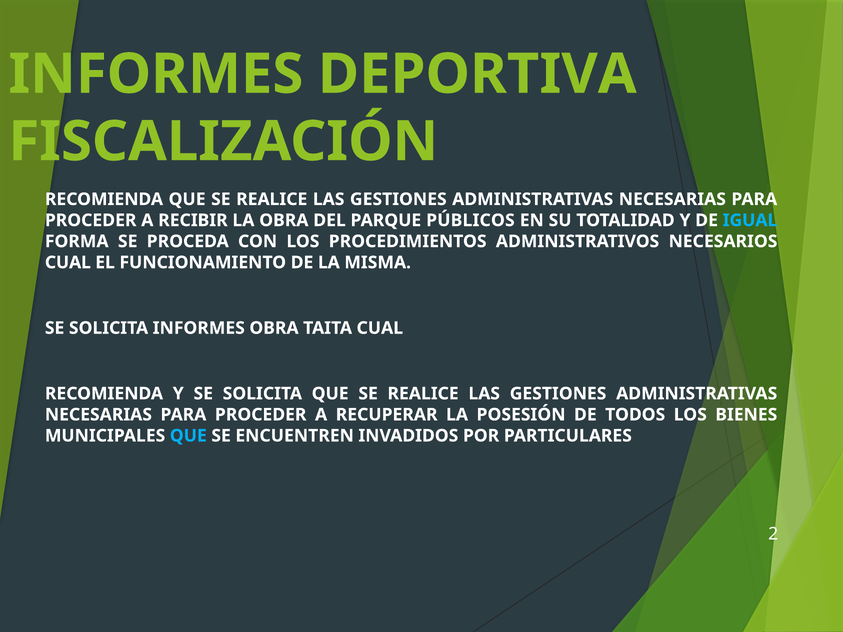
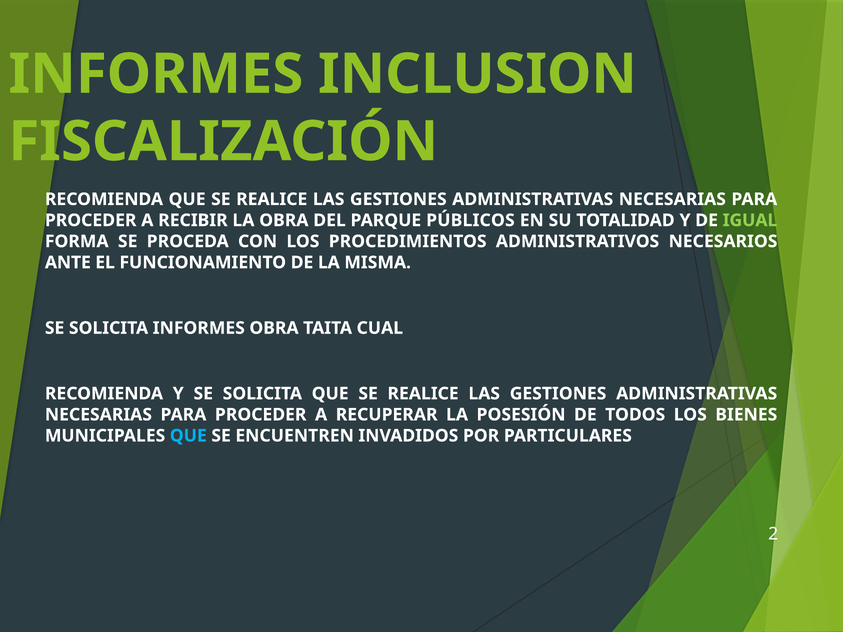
DEPORTIVA: DEPORTIVA -> INCLUSION
IGUAL colour: light blue -> light green
CUAL at (68, 263): CUAL -> ANTE
